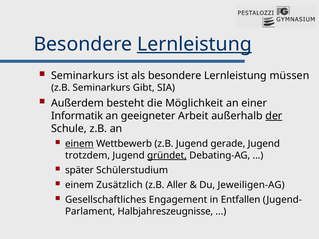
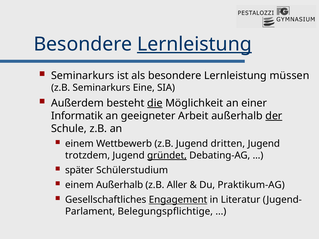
Gibt: Gibt -> Eine
die underline: none -> present
einem at (79, 144) underline: present -> none
gerade: gerade -> dritten
einem Zusätzlich: Zusätzlich -> Außerhalb
Jeweiligen-AG: Jeweiligen-AG -> Praktikum-AG
Engagement underline: none -> present
Entfallen: Entfallen -> Literatur
Halbjahreszeugnisse: Halbjahreszeugnisse -> Belegungspflichtige
